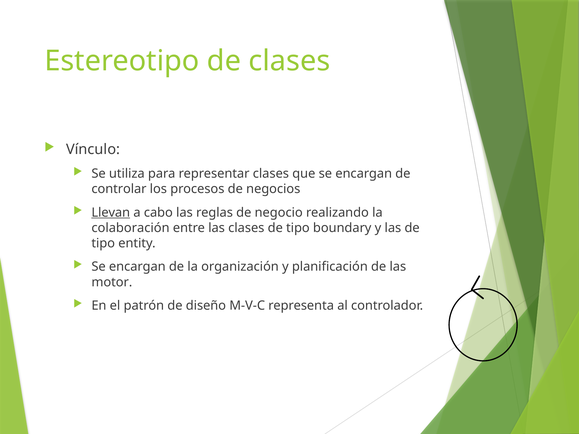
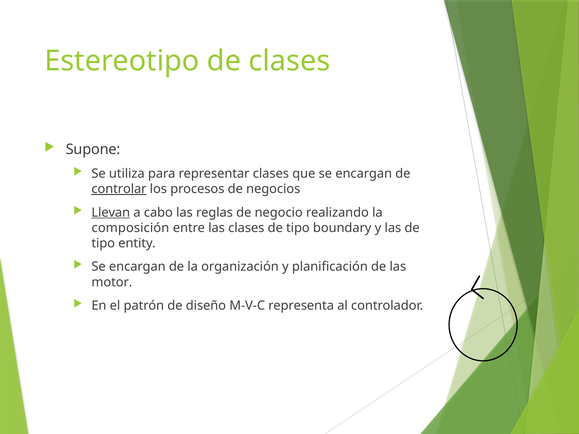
Vínculo: Vínculo -> Supone
controlar underline: none -> present
colaboración: colaboración -> composición
